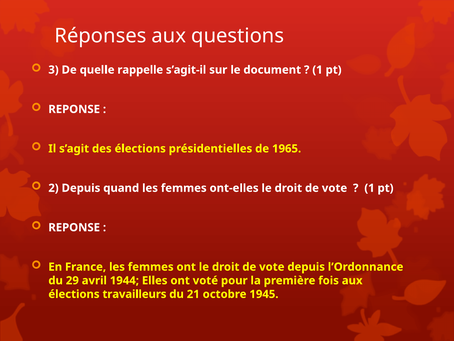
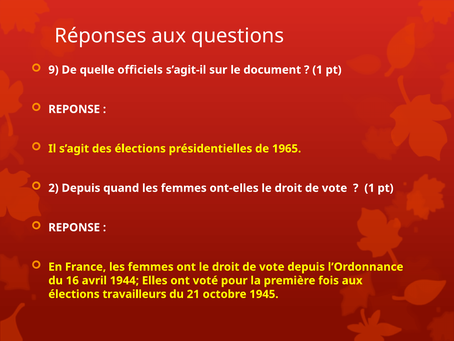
3: 3 -> 9
rappelle: rappelle -> officiels
29: 29 -> 16
